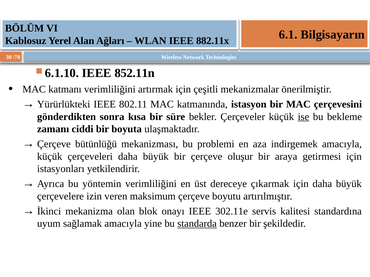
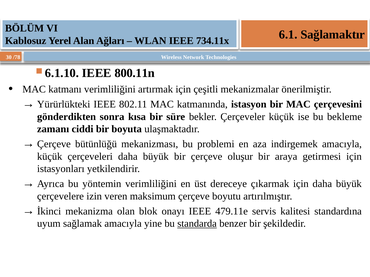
Bilgisayarın: Bilgisayarın -> Sağlamaktır
882.11x: 882.11x -> 734.11x
852.11n: 852.11n -> 800.11n
ise underline: present -> none
302.11e: 302.11e -> 479.11e
